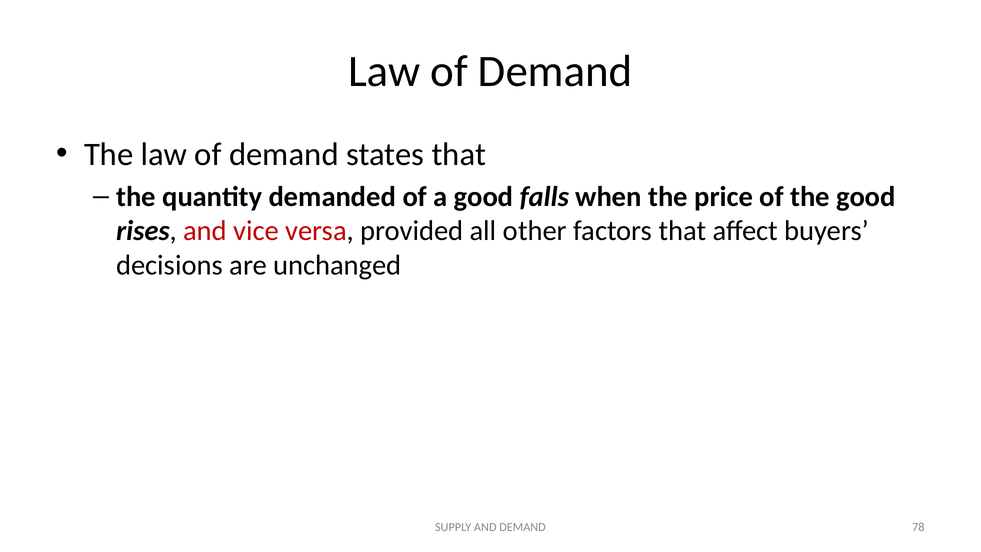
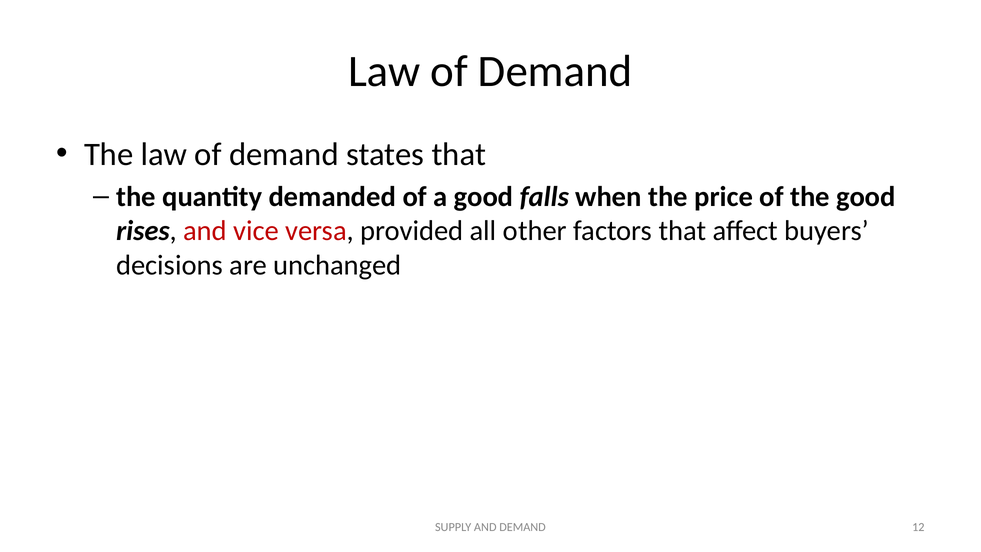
78: 78 -> 12
